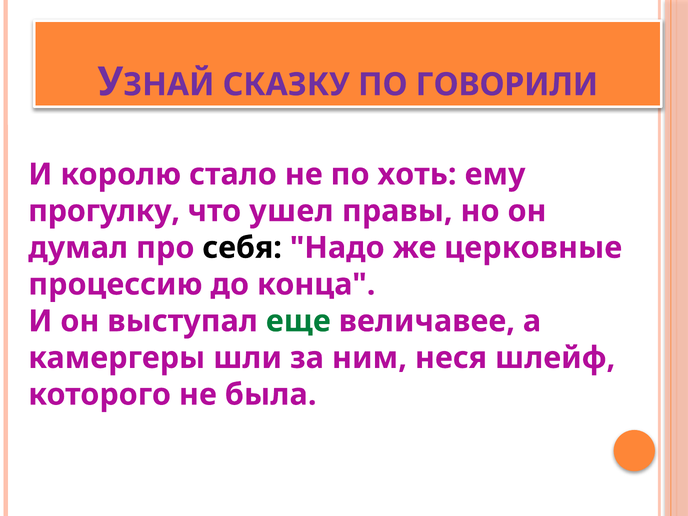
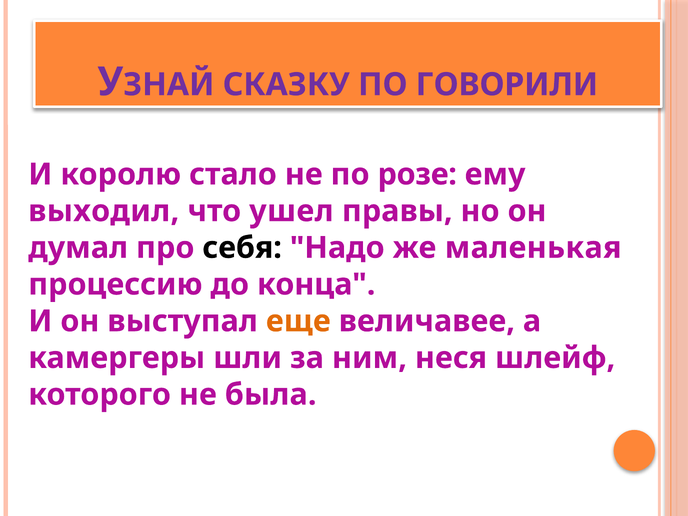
хоть: хоть -> розе
прогулку: прогулку -> выходил
церковные: церковные -> маленькая
еще colour: green -> orange
